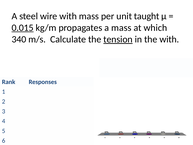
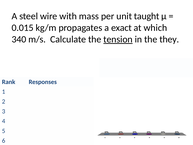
0.015 underline: present -> none
a mass: mass -> exact
the with: with -> they
